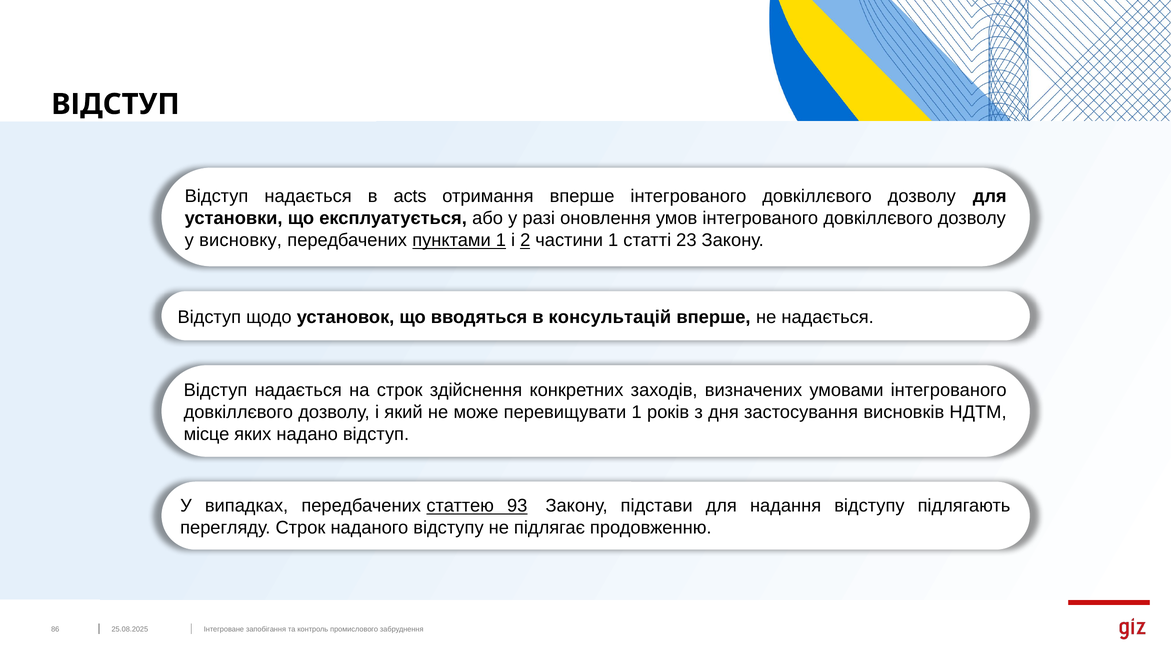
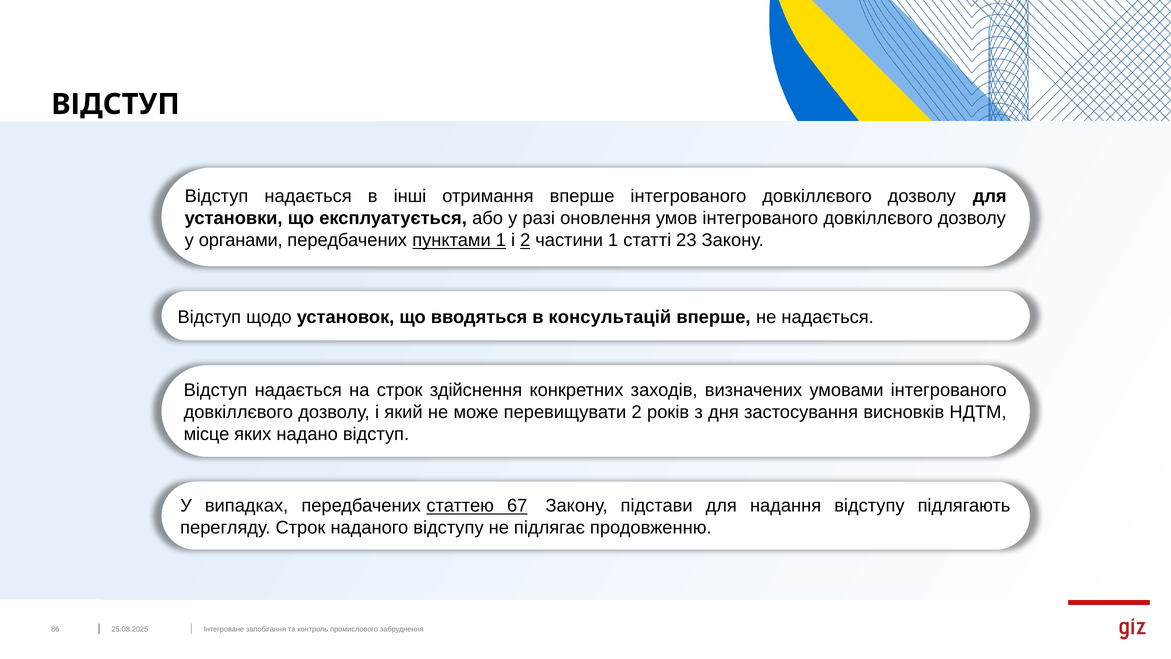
acts: acts -> інші
висновку: висновку -> органами
перевищувати 1: 1 -> 2
93: 93 -> 67
